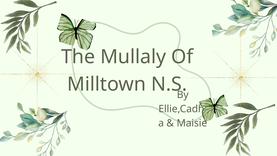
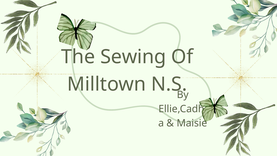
Mullaly: Mullaly -> Sewing
